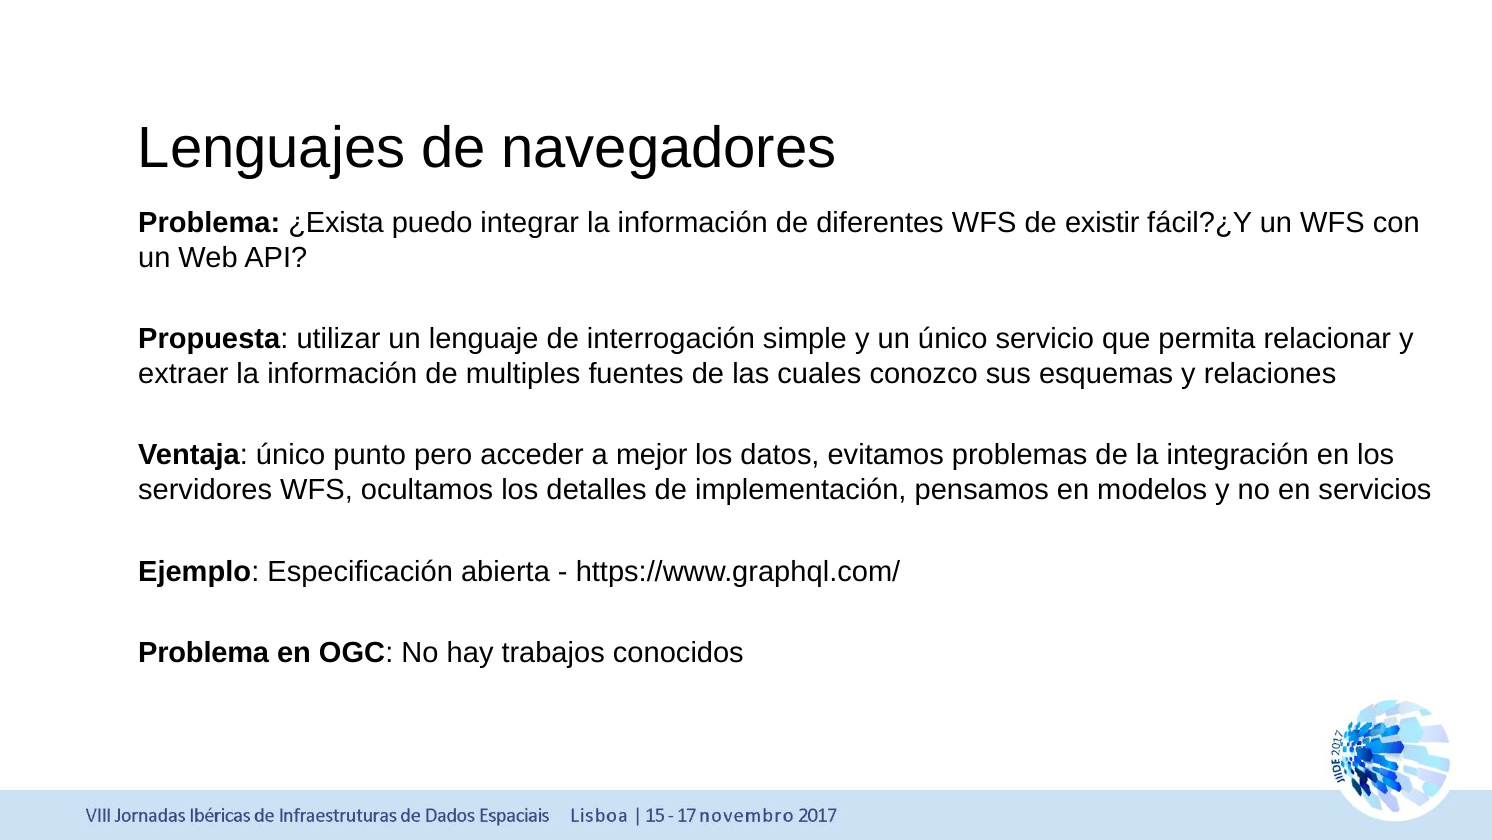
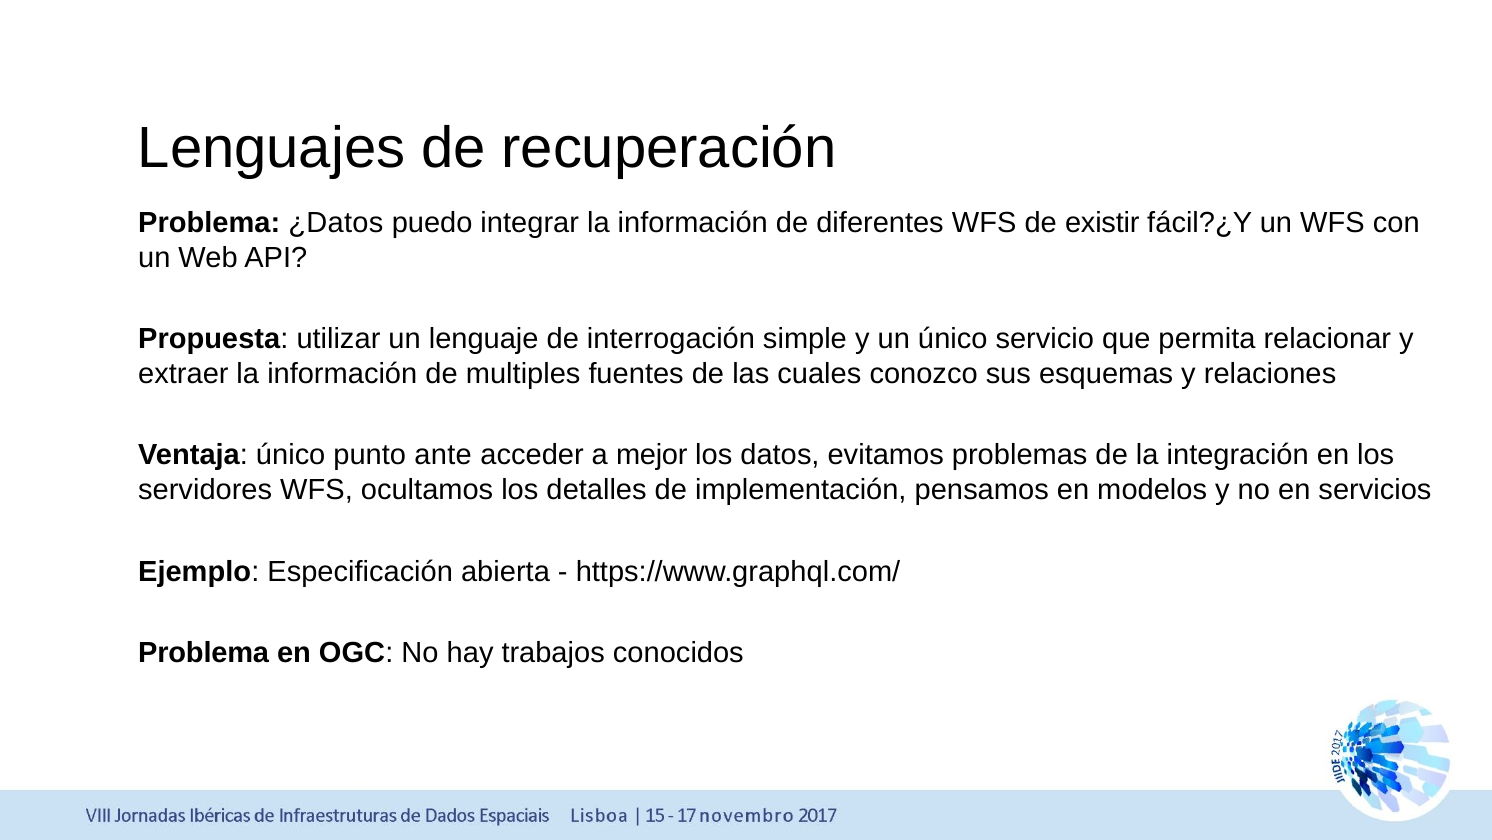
navegadores: navegadores -> recuperación
¿Exista: ¿Exista -> ¿Datos
pero: pero -> ante
